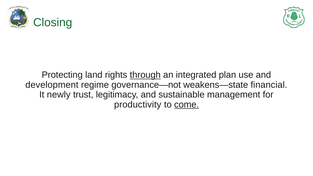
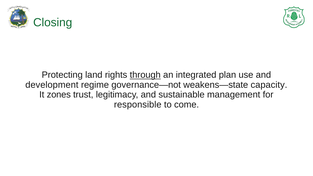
financial: financial -> capacity
newly: newly -> zones
productivity: productivity -> responsible
come underline: present -> none
